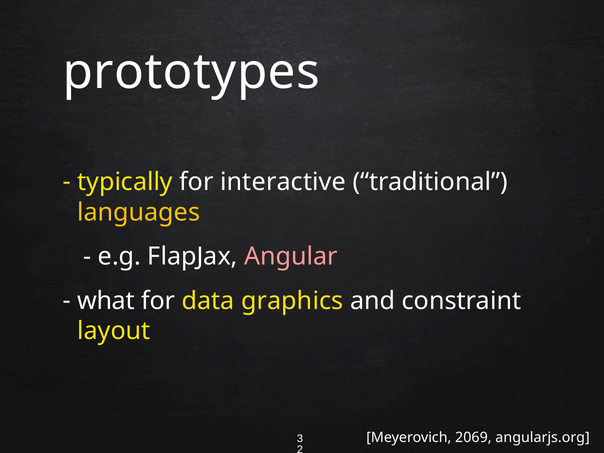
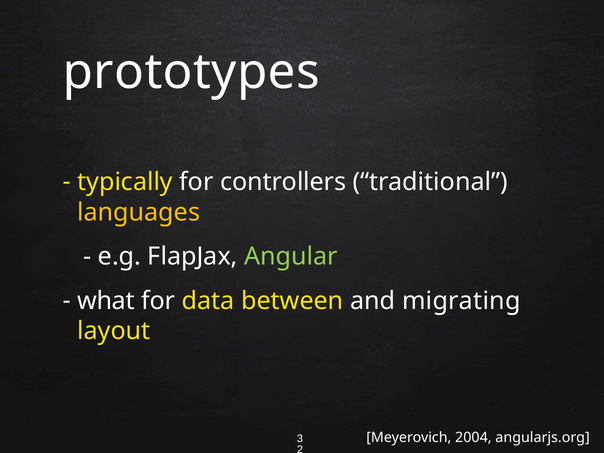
interactive: interactive -> controllers
Angular colour: pink -> light green
graphics: graphics -> between
constraint: constraint -> migrating
2069: 2069 -> 2004
